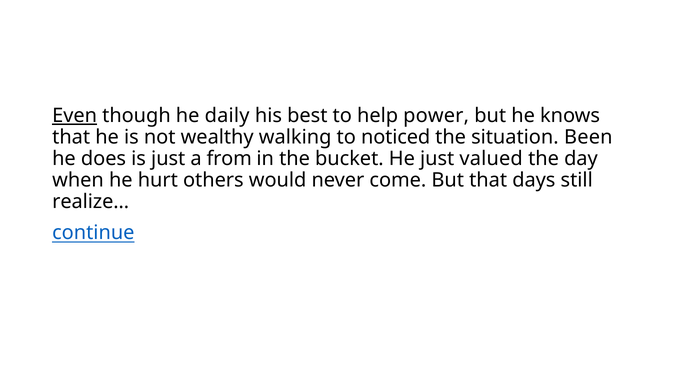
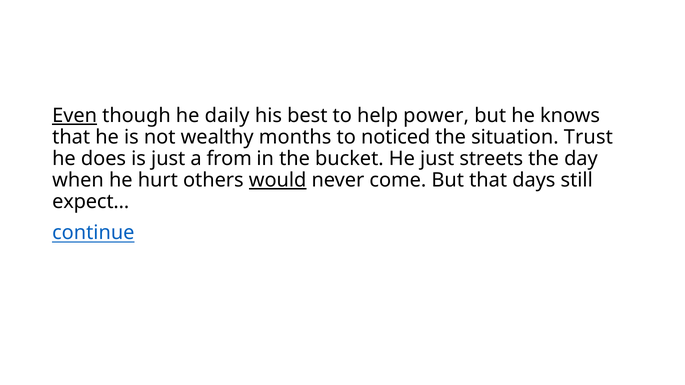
walking: walking -> months
Been: Been -> Trust
valued: valued -> streets
would underline: none -> present
realize…: realize… -> expect…
